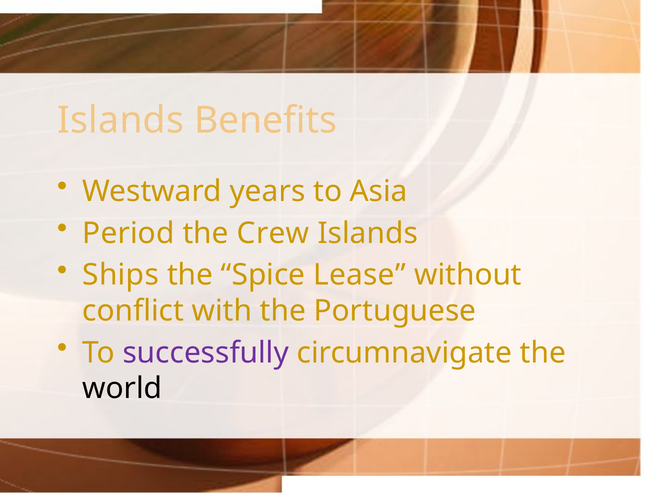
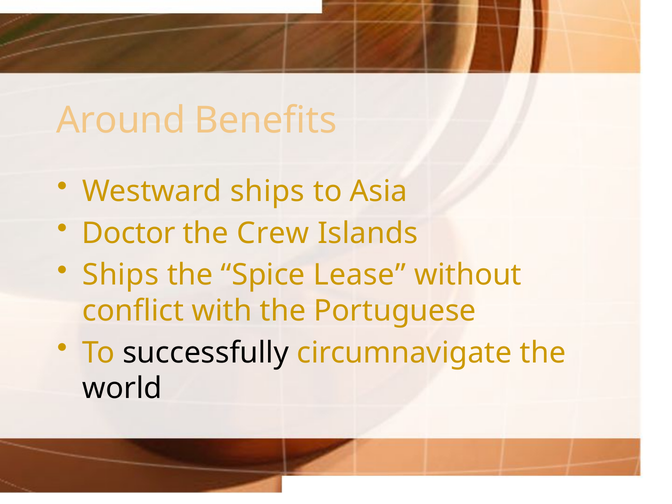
Islands at (121, 120): Islands -> Around
Westward years: years -> ships
Period: Period -> Doctor
successfully colour: purple -> black
